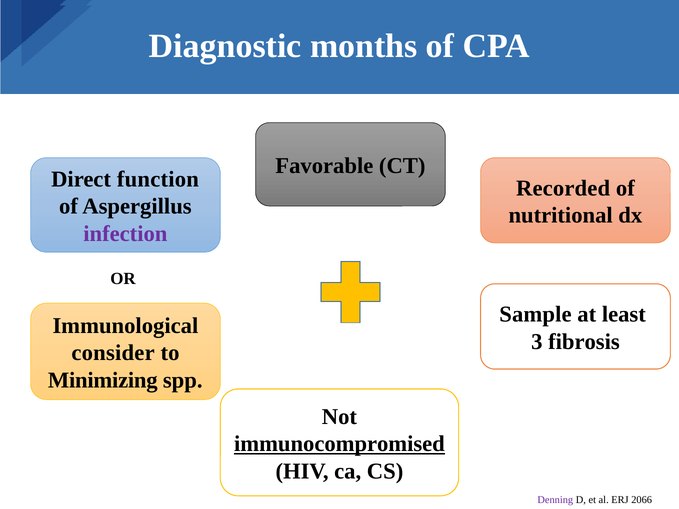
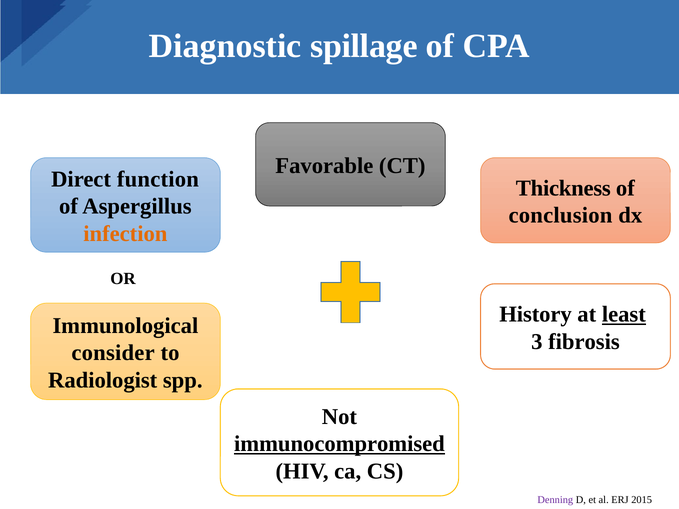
months: months -> spillage
Recorded: Recorded -> Thickness
nutritional: nutritional -> conclusion
infection colour: purple -> orange
Sample: Sample -> History
least underline: none -> present
Minimizing: Minimizing -> Radiologist
2066: 2066 -> 2015
